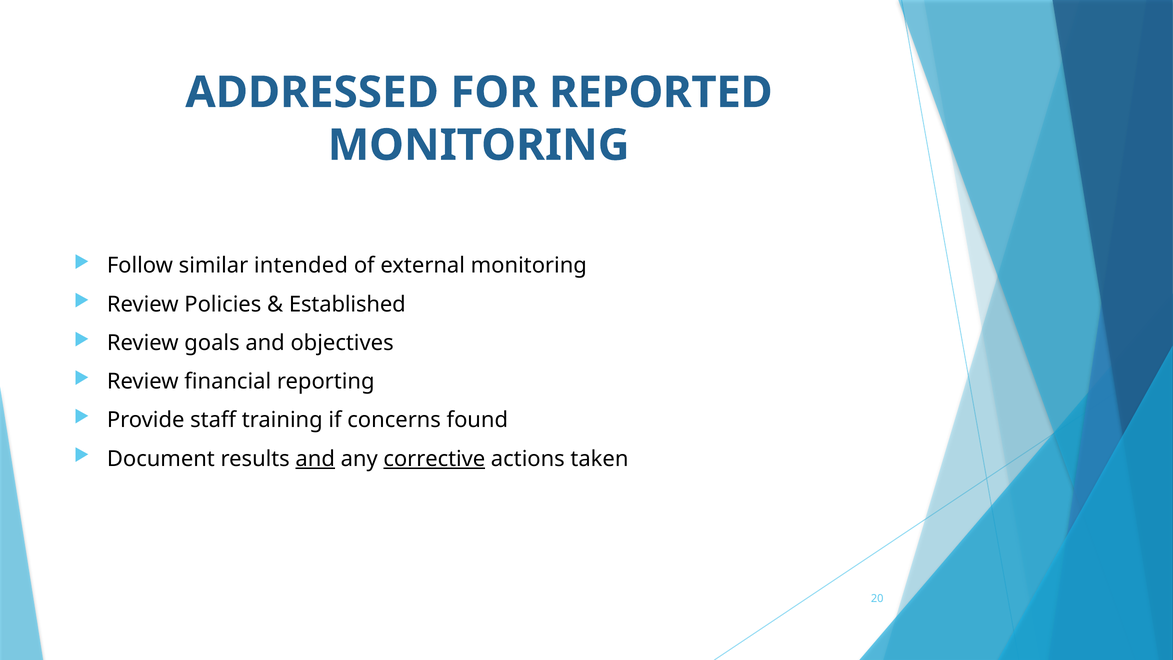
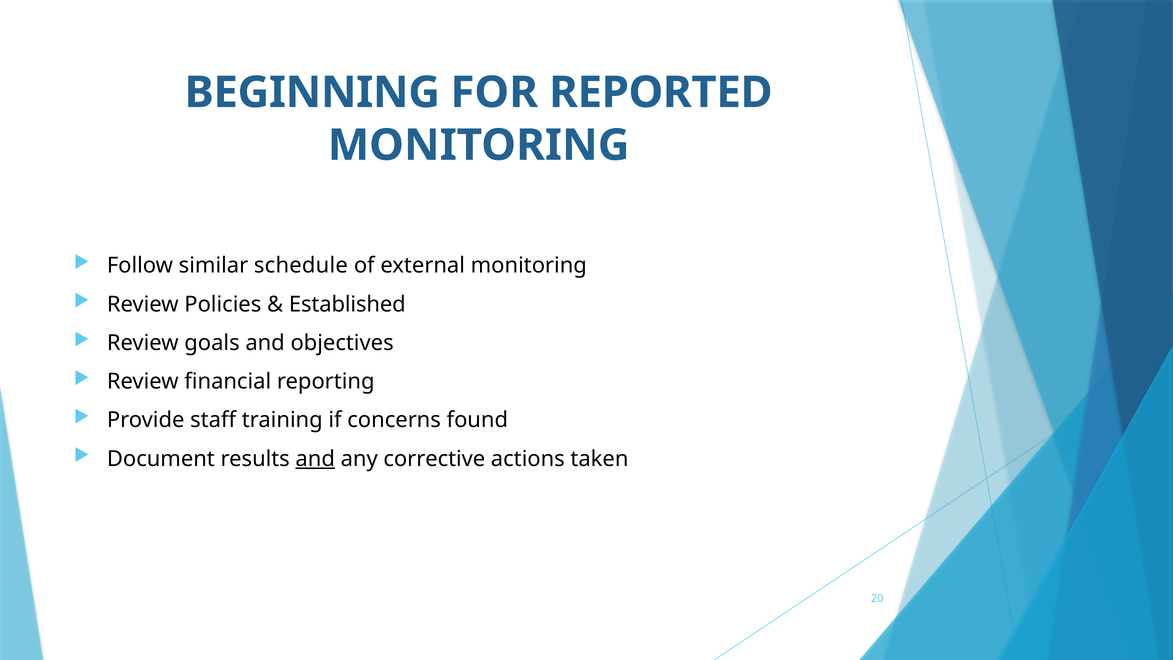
ADDRESSED: ADDRESSED -> BEGINNING
intended: intended -> schedule
corrective underline: present -> none
